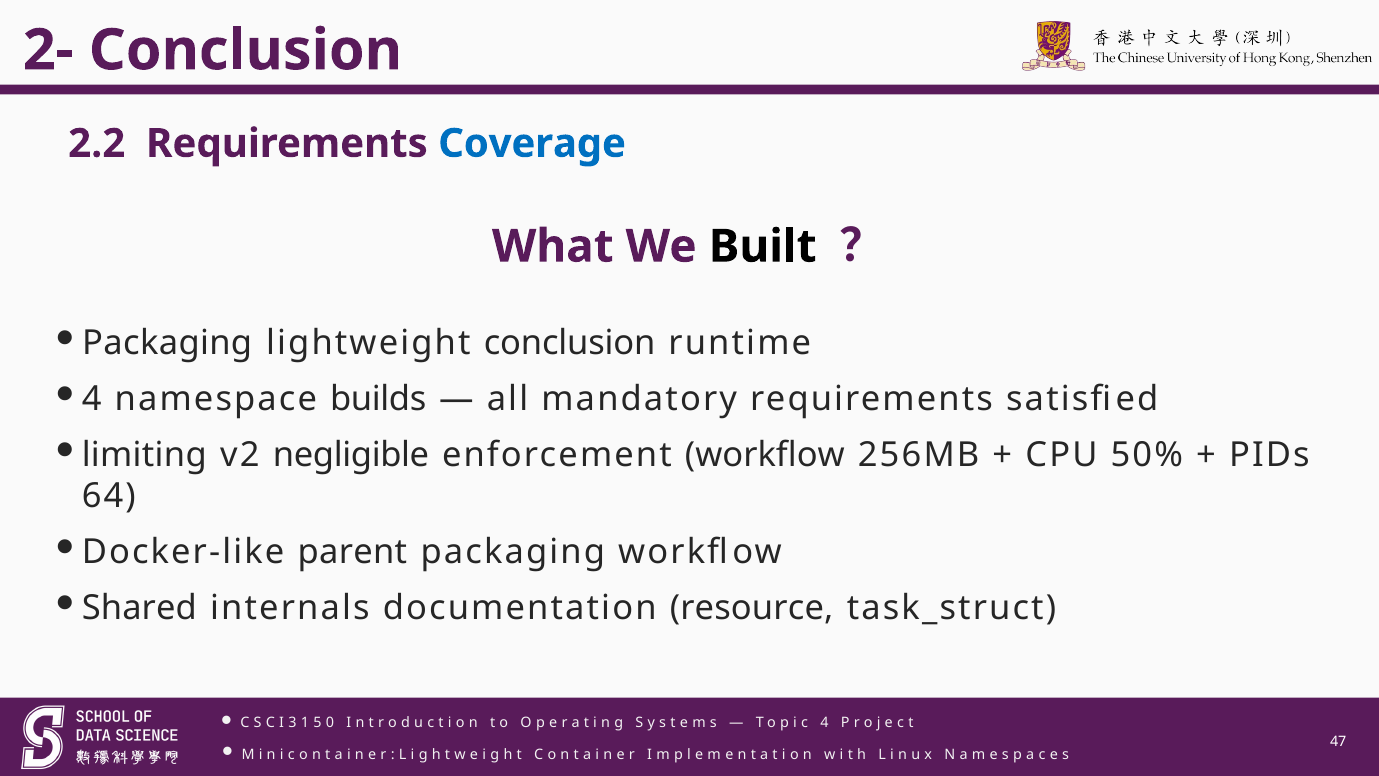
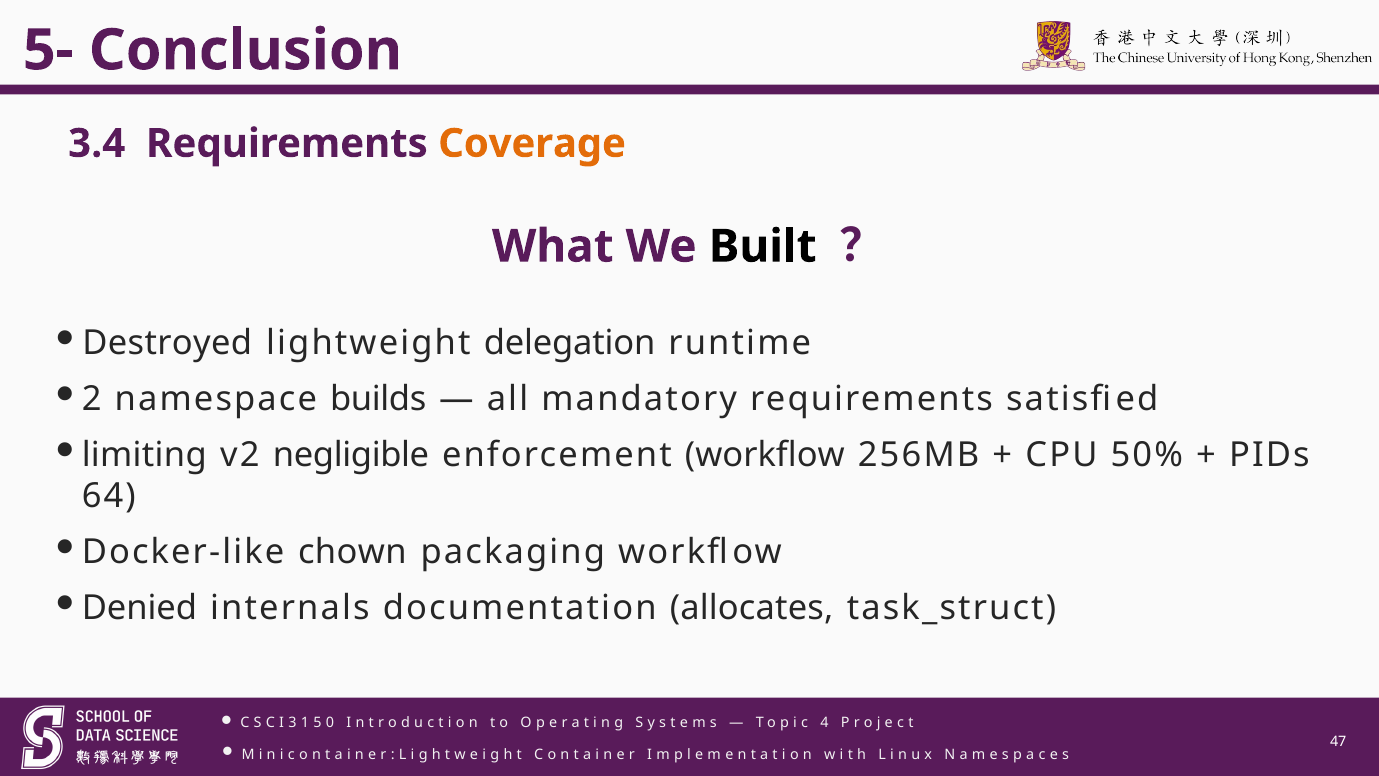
2-: 2- -> 5-
2.2: 2.2 -> 3.4
Coverage colour: blue -> orange
Packaging at (167, 343): Packaging -> Destroyed
lightweight conclusion: conclusion -> delegation
4 at (92, 399): 4 -> 2
parent: parent -> chown
Shared: Shared -> Denied
resource: resource -> allocates
